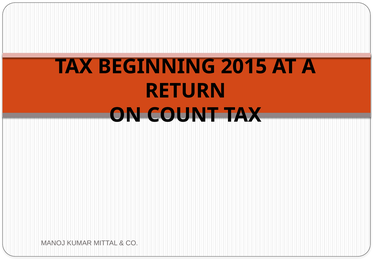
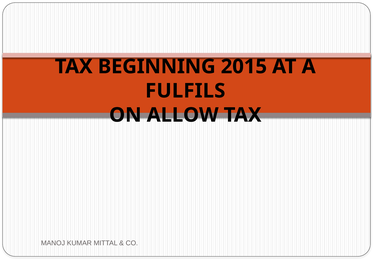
RETURN: RETURN -> FULFILS
COUNT: COUNT -> ALLOW
